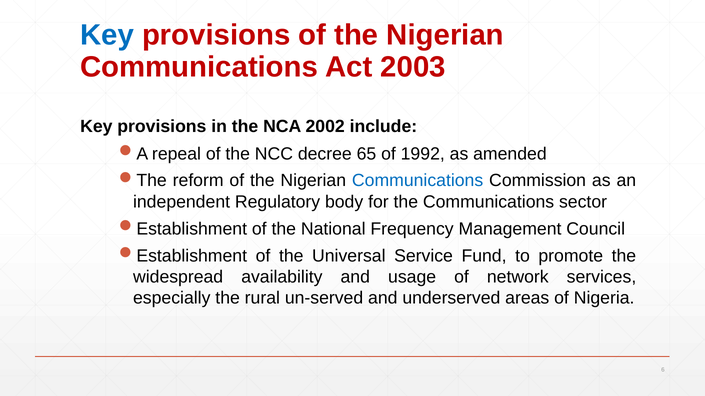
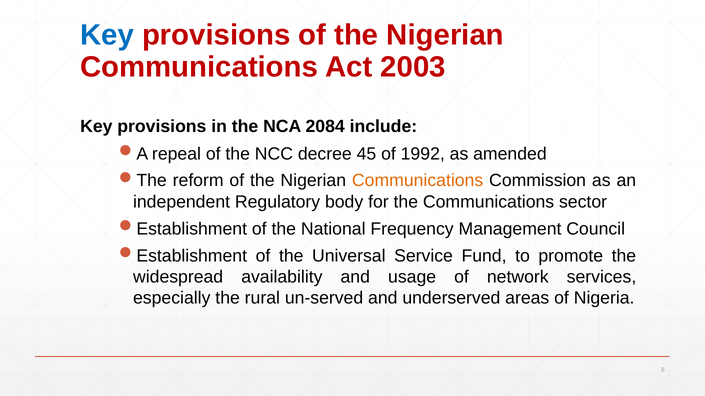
2002: 2002 -> 2084
65: 65 -> 45
Communications at (418, 181) colour: blue -> orange
